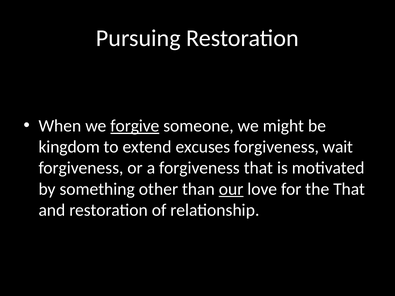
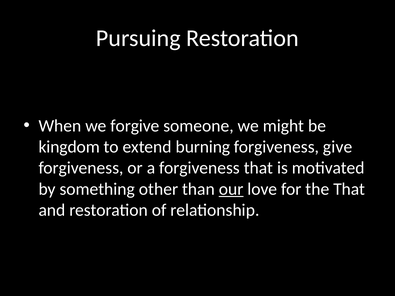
forgive underline: present -> none
excuses: excuses -> burning
wait: wait -> give
